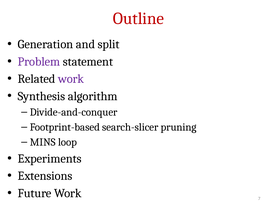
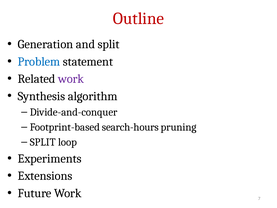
Problem colour: purple -> blue
search-slicer: search-slicer -> search-hours
MINS at (43, 142): MINS -> SPLIT
